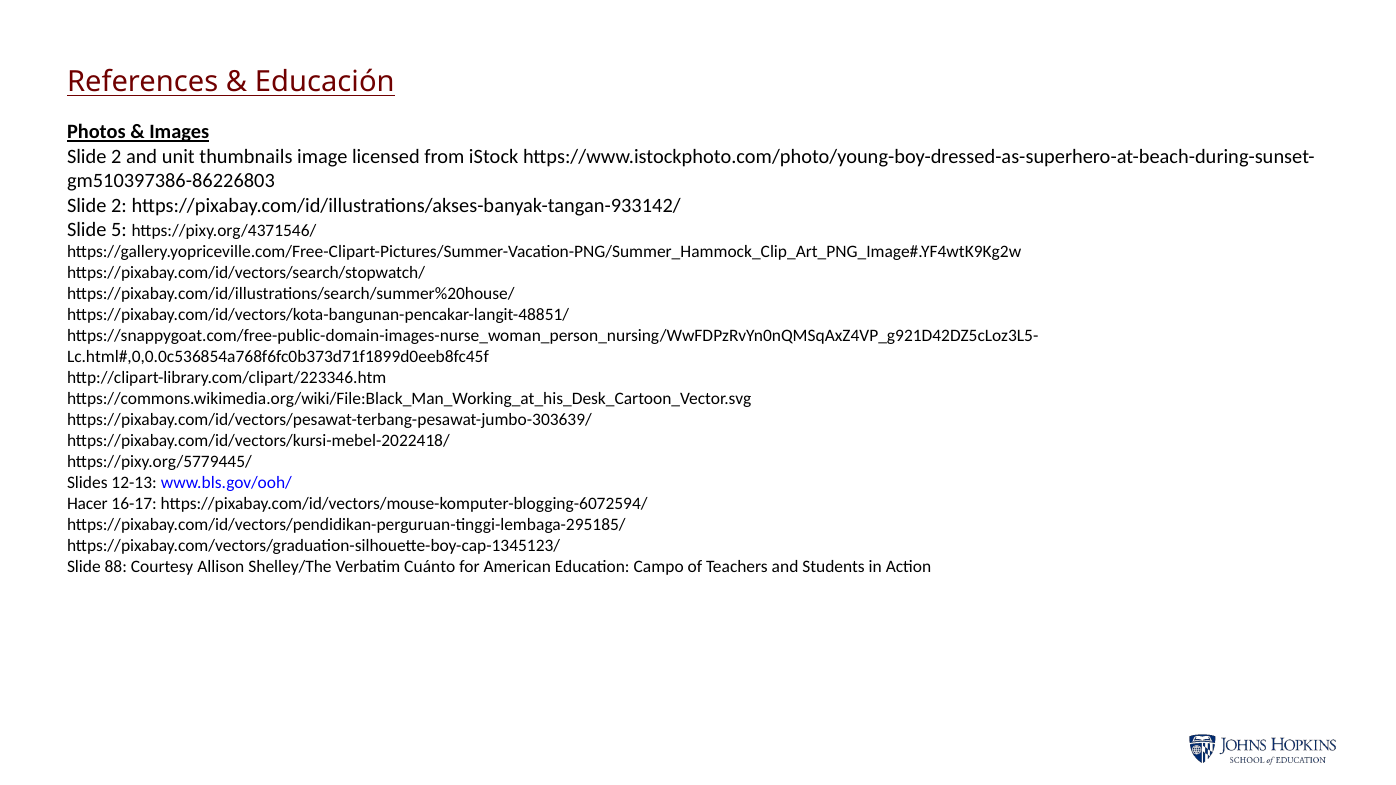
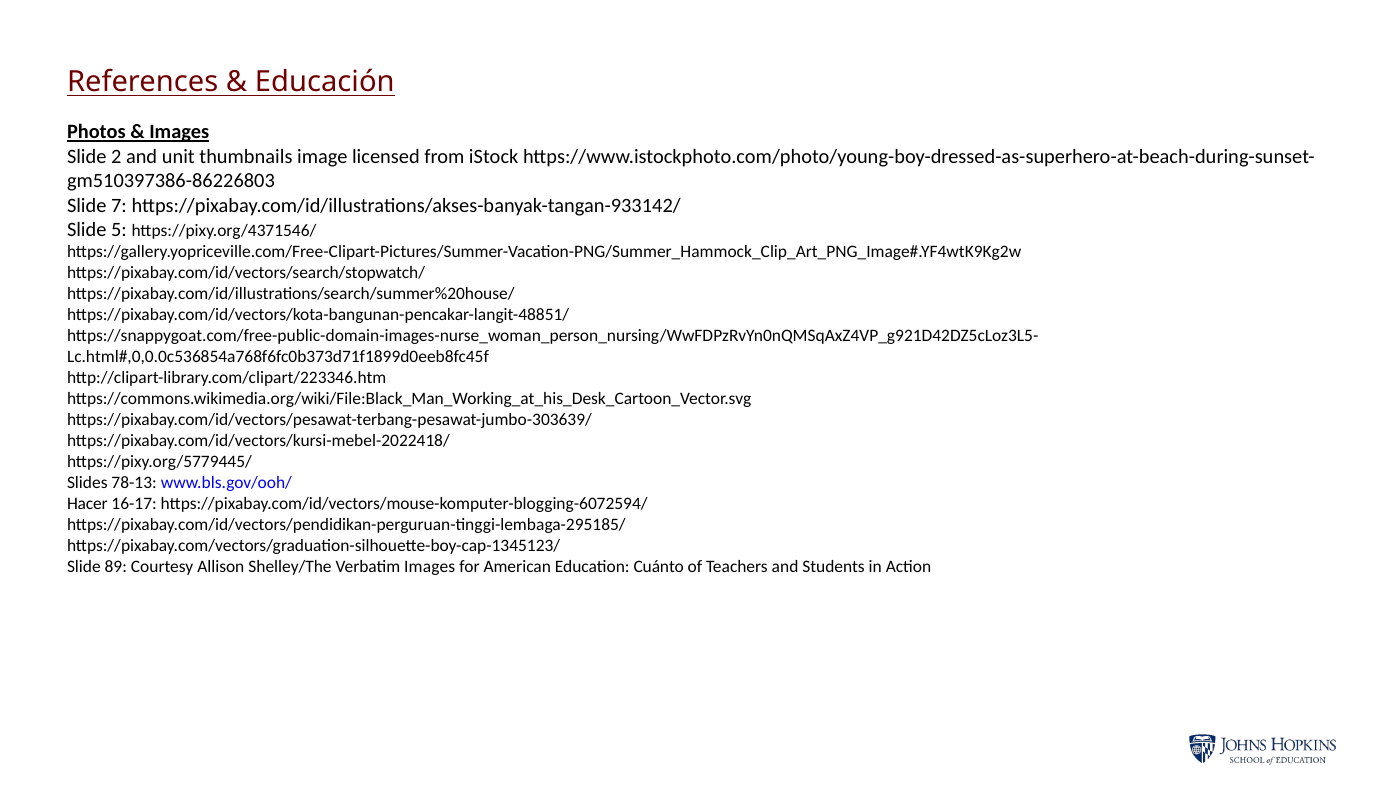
2 at (119, 205): 2 -> 7
12-13: 12-13 -> 78-13
88: 88 -> 89
Verbatim Cuánto: Cuánto -> Images
Campo: Campo -> Cuánto
